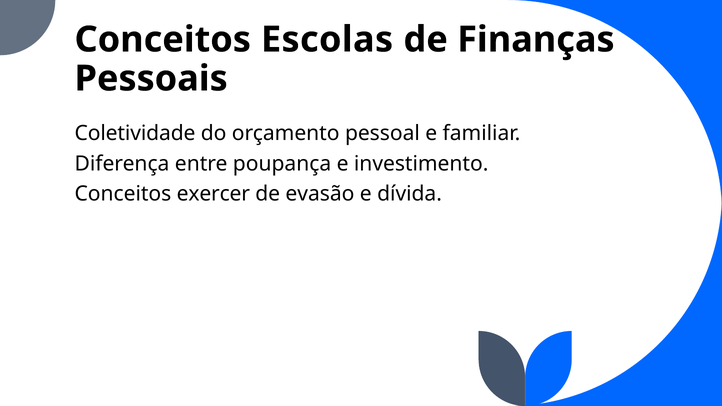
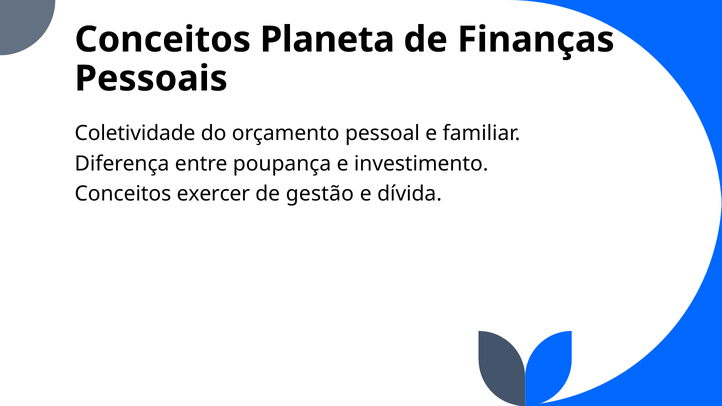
Escolas: Escolas -> Planeta
evasão: evasão -> gestão
